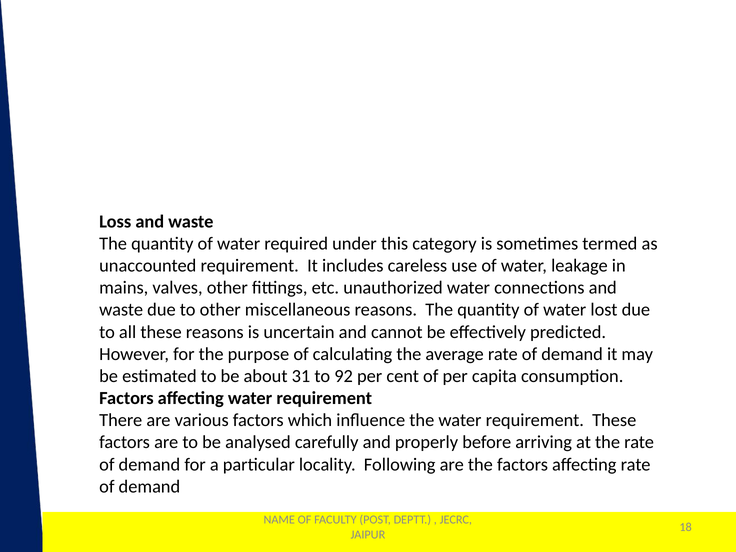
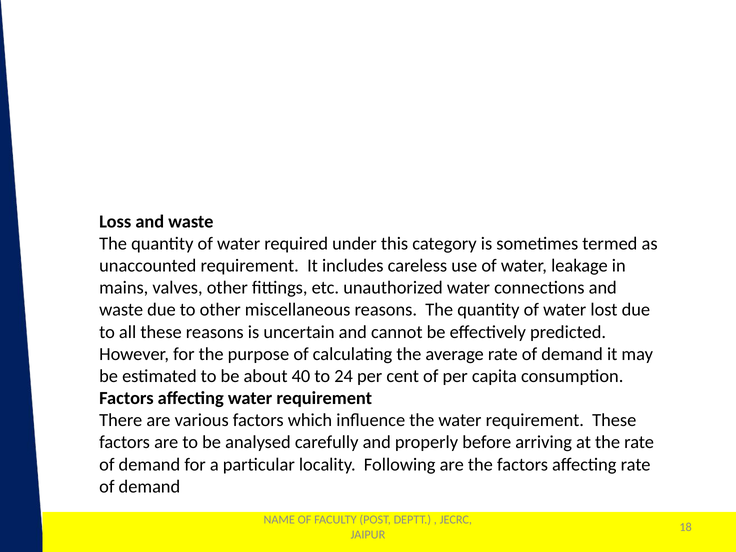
31: 31 -> 40
92: 92 -> 24
